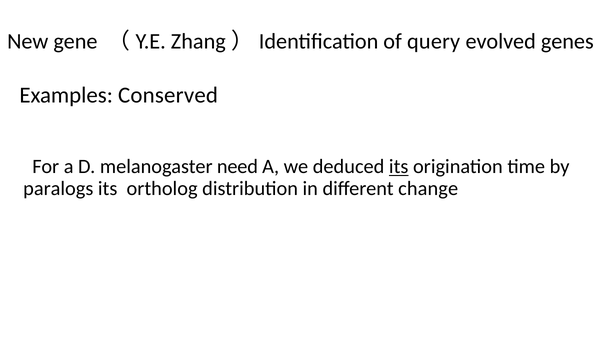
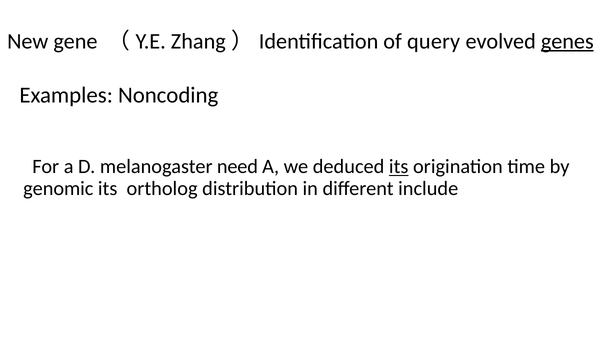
genes underline: none -> present
Conserved: Conserved -> Noncoding
paralogs: paralogs -> genomic
change: change -> include
